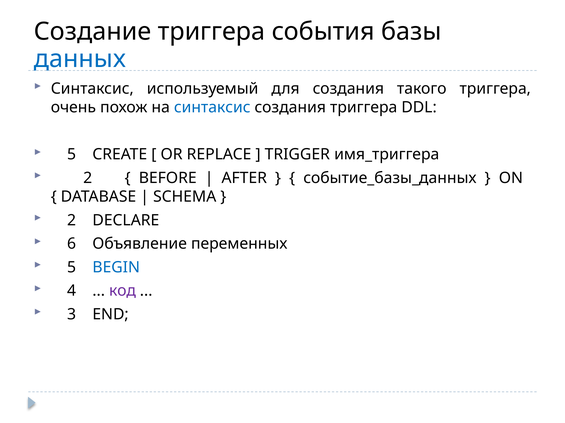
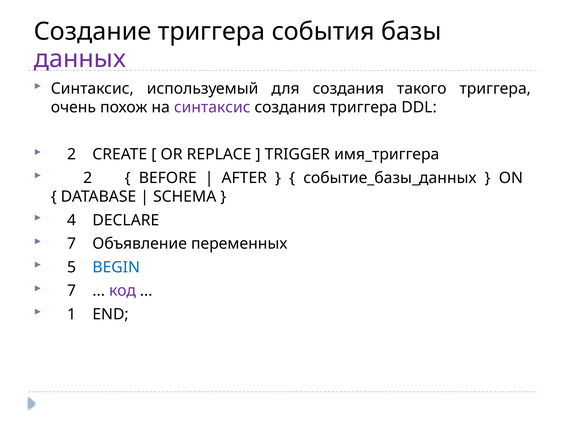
данных colour: blue -> purple
синтаксис at (212, 108) colour: blue -> purple
5 at (72, 155): 5 -> 2
2 at (72, 221): 2 -> 4
6 at (72, 244): 6 -> 7
4 at (72, 291): 4 -> 7
3: 3 -> 1
